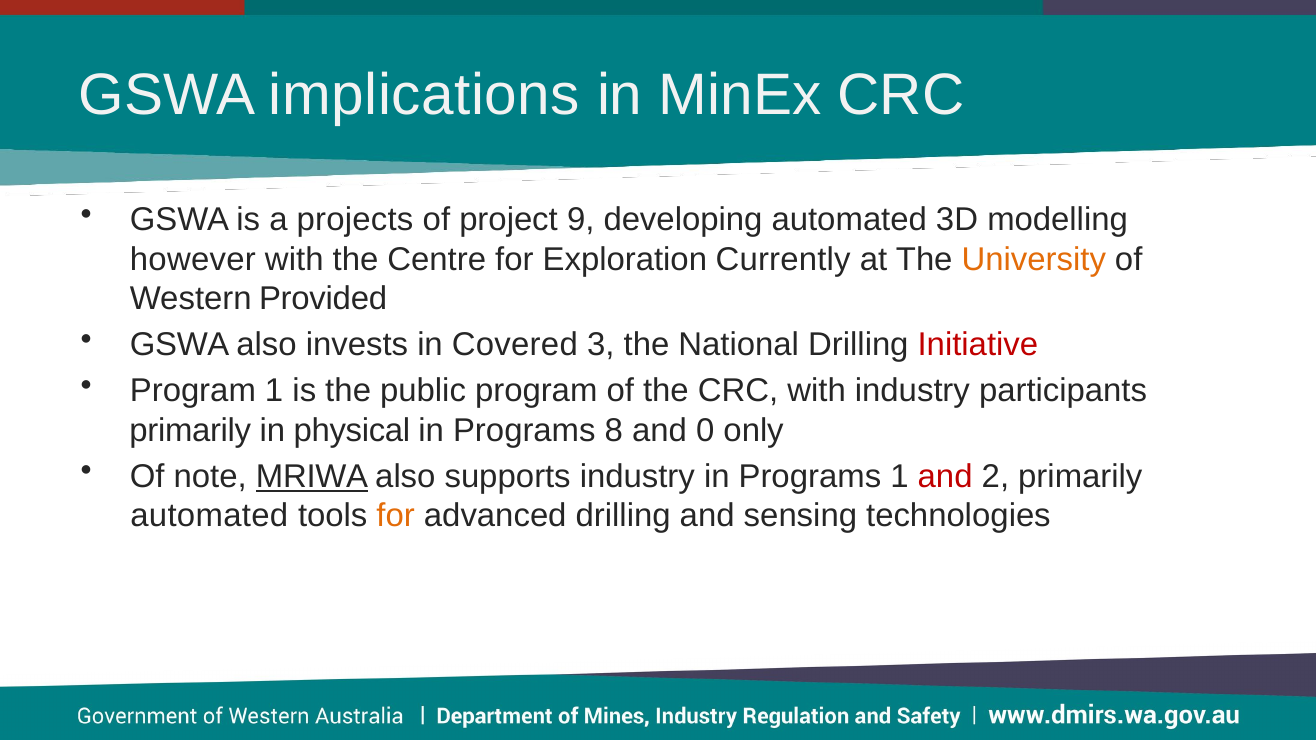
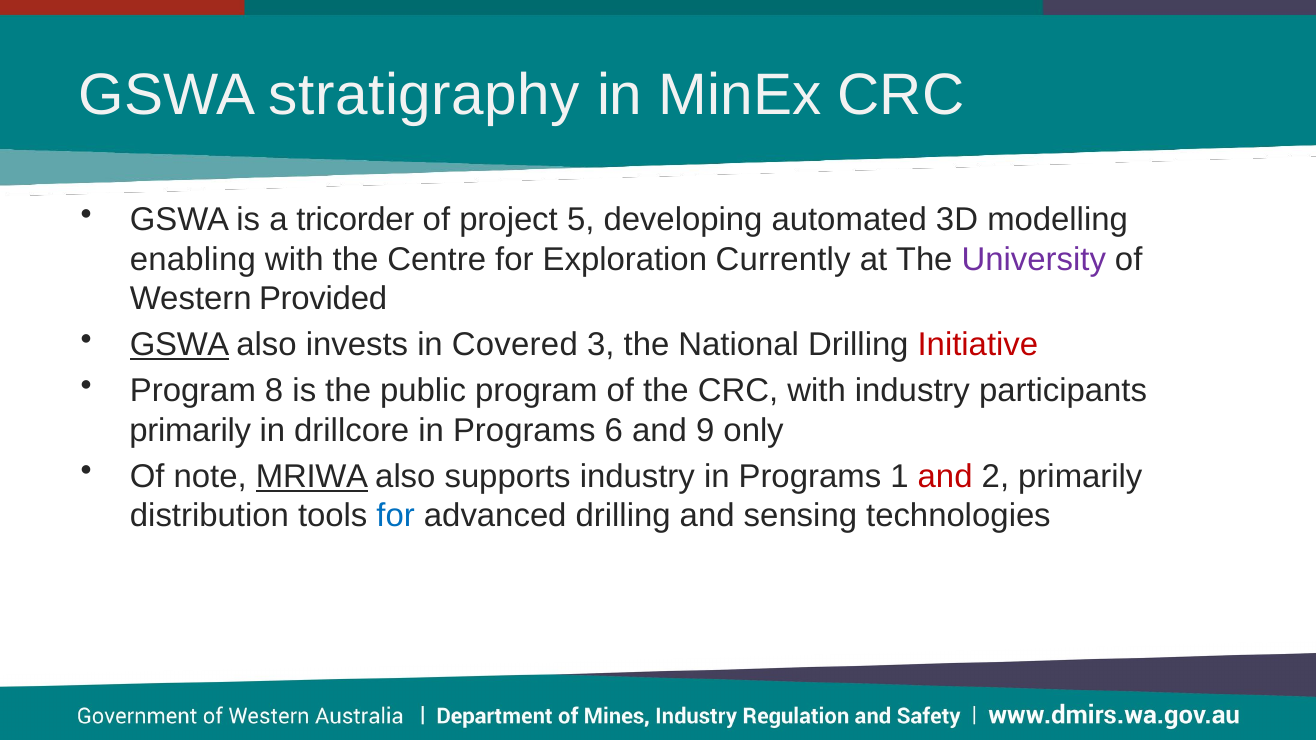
implications: implications -> stratigraphy
projects: projects -> tricorder
9: 9 -> 5
however: however -> enabling
University colour: orange -> purple
GSWA at (180, 345) underline: none -> present
Program 1: 1 -> 8
physical: physical -> drillcore
8: 8 -> 6
0: 0 -> 9
automated at (209, 516): automated -> distribution
for at (396, 516) colour: orange -> blue
